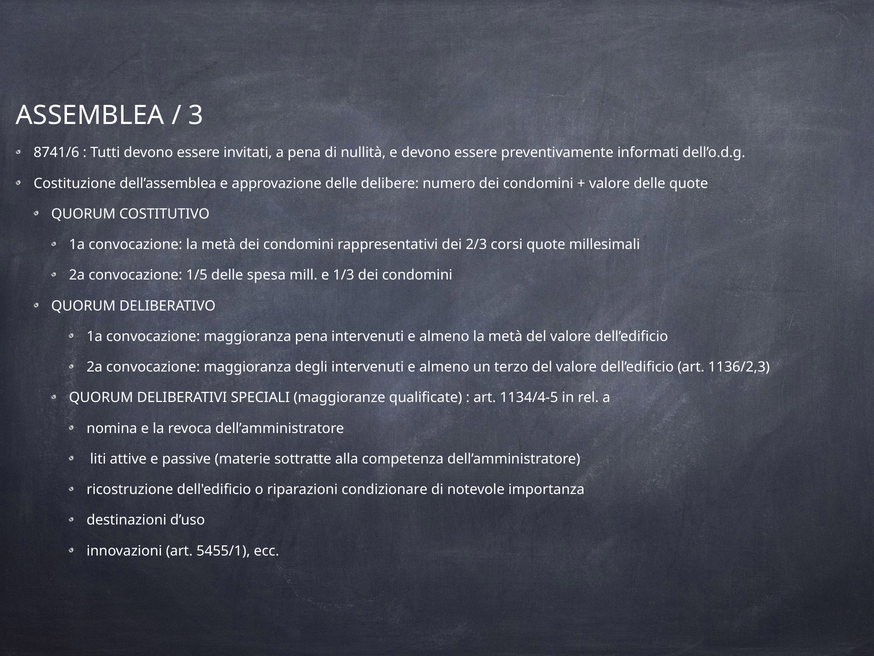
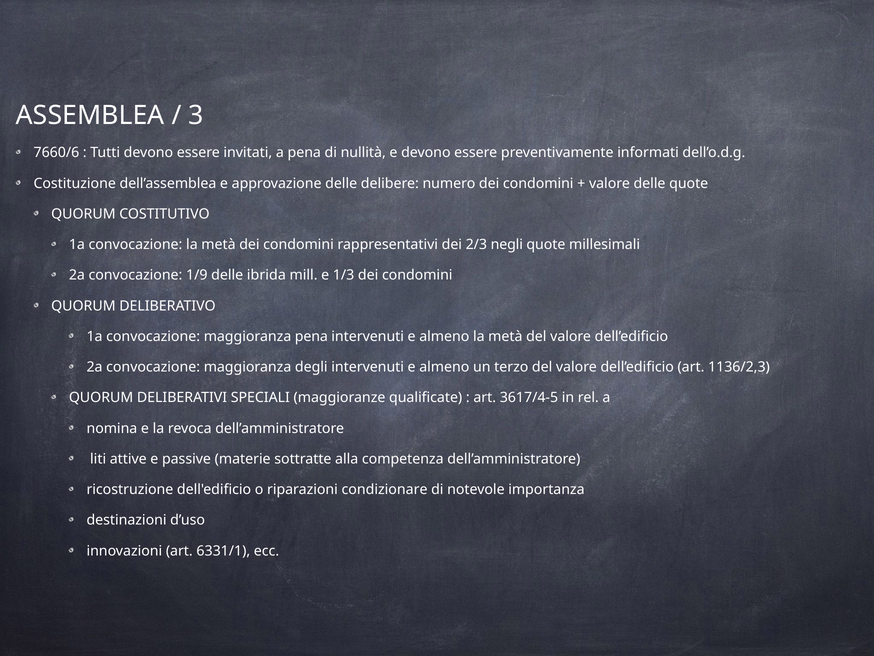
8741/6: 8741/6 -> 7660/6
corsi: corsi -> negli
1/5: 1/5 -> 1/9
spesa: spesa -> ibrida
1134/4-5: 1134/4-5 -> 3617/4-5
5455/1: 5455/1 -> 6331/1
